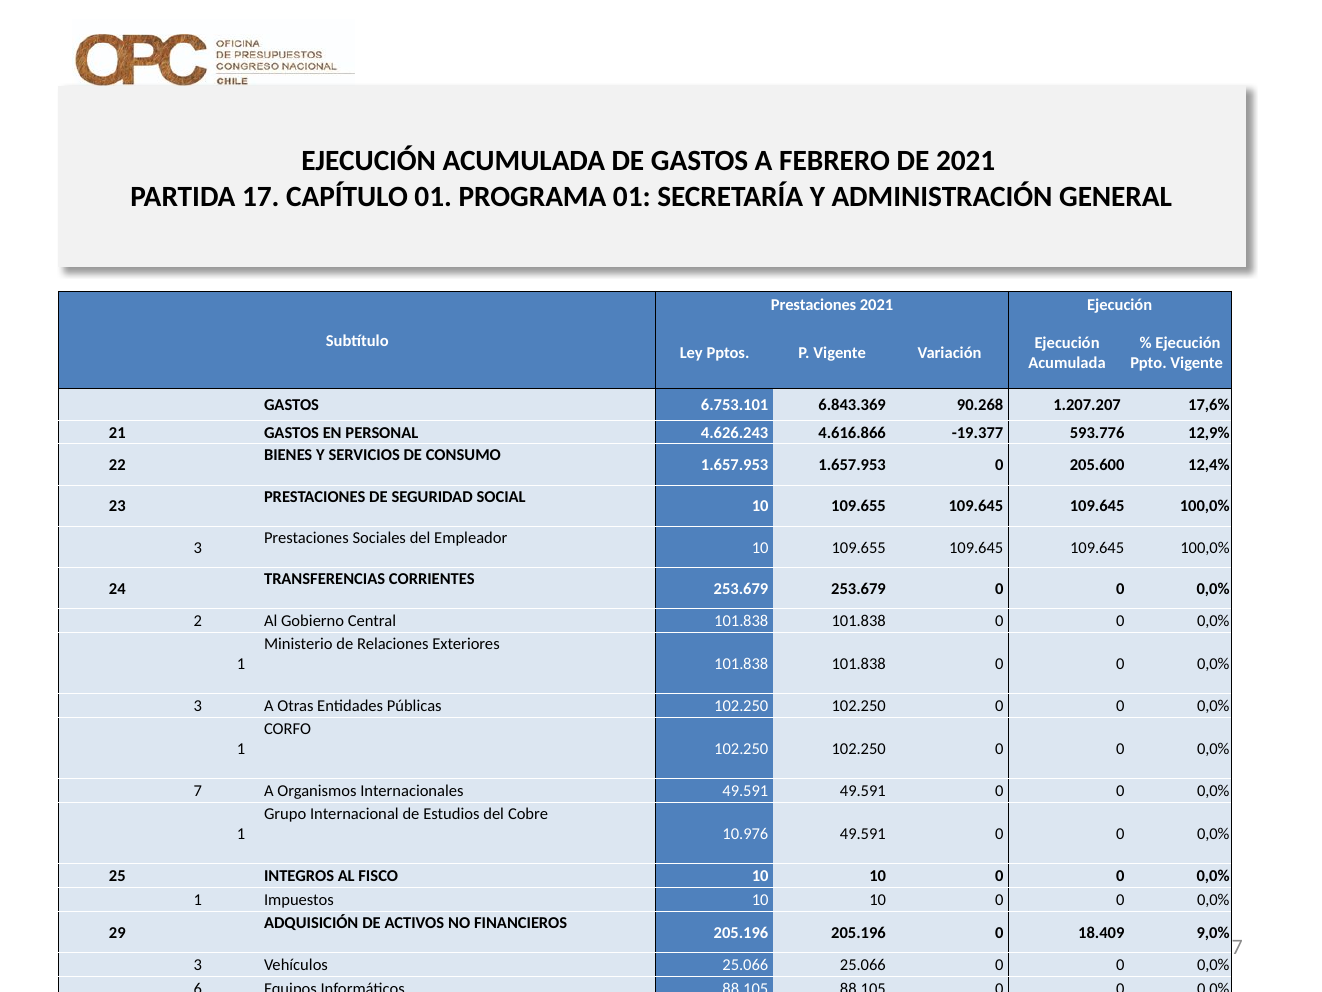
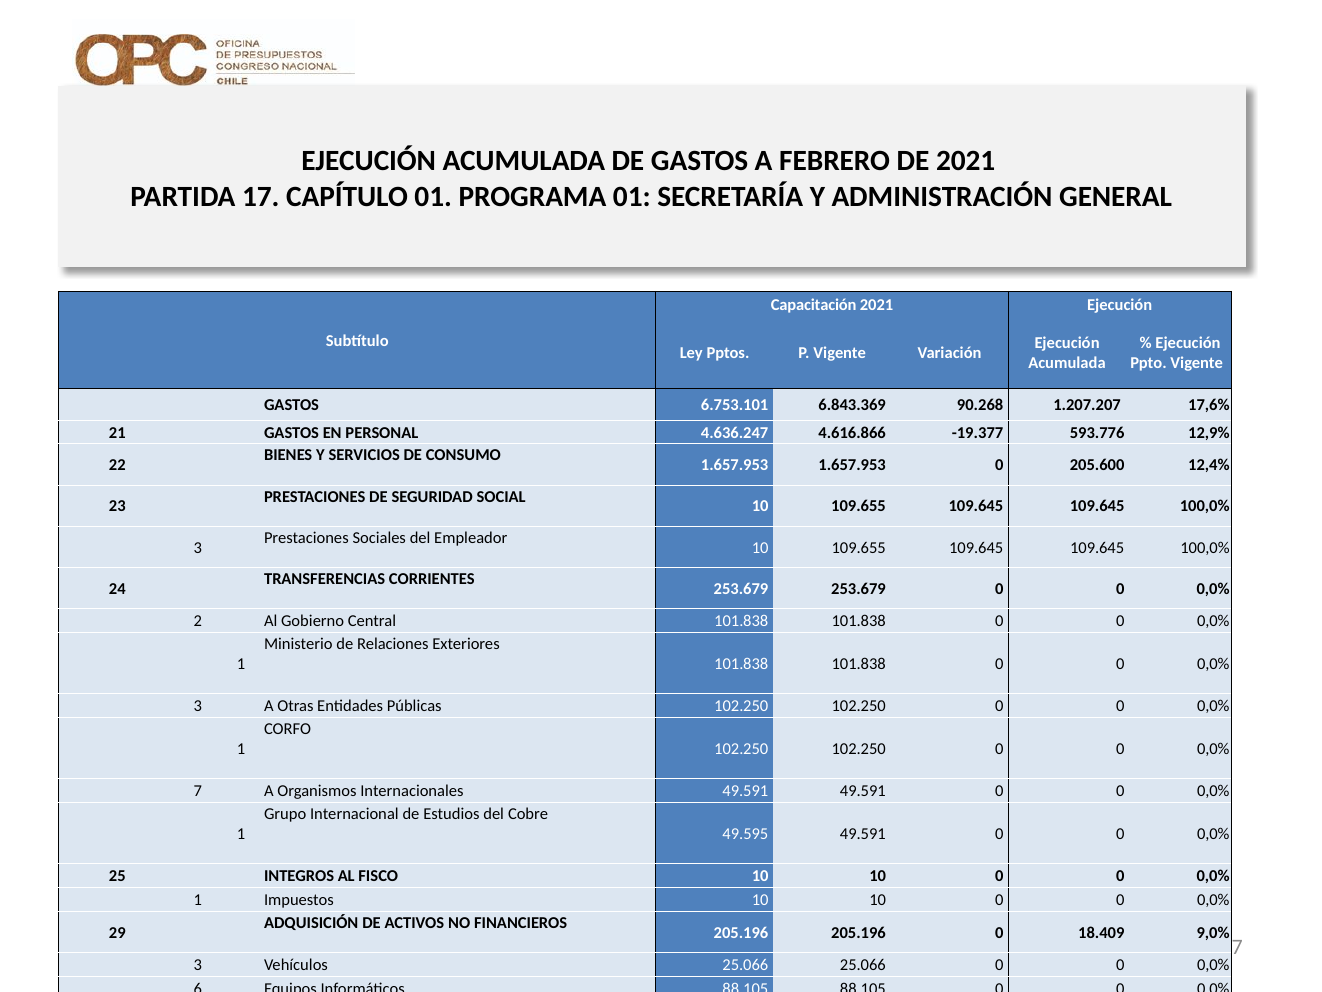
Prestaciones at (814, 305): Prestaciones -> Capacitación
4.626.243: 4.626.243 -> 4.636.247
10.976: 10.976 -> 49.595
